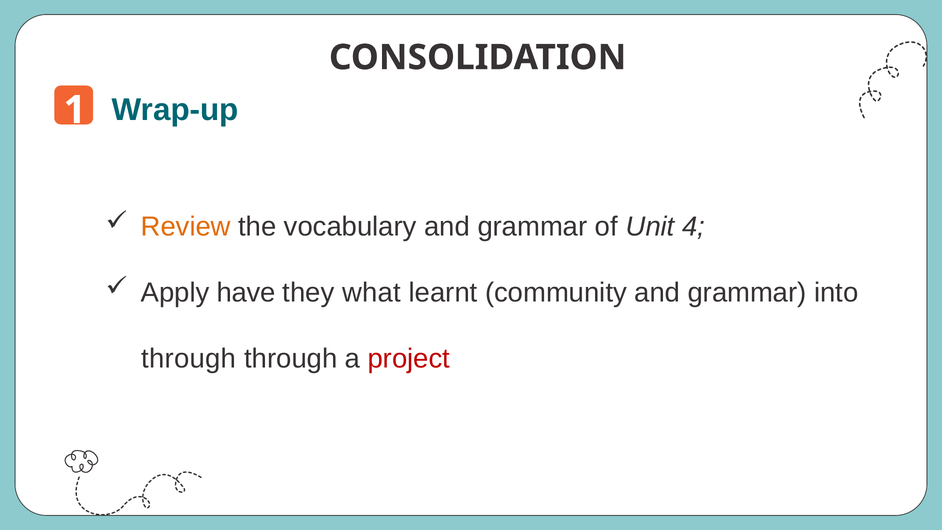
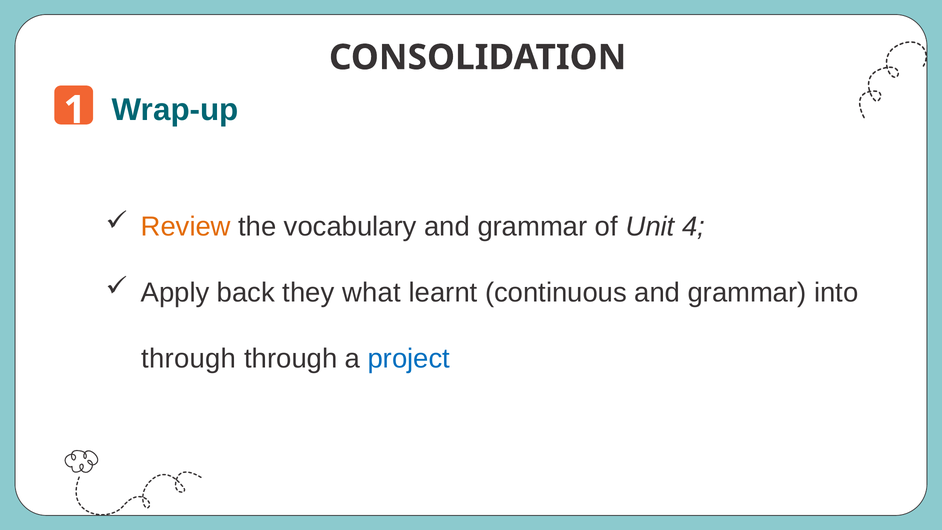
have: have -> back
community: community -> continuous
project colour: red -> blue
